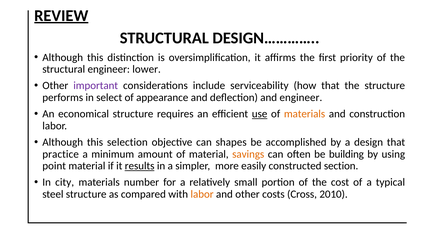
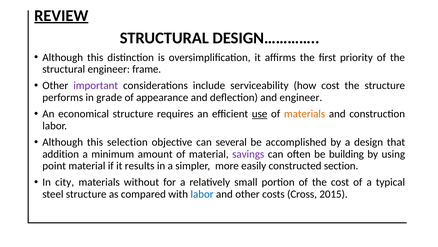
lower: lower -> frame
how that: that -> cost
select: select -> grade
shapes: shapes -> several
practice: practice -> addition
savings colour: orange -> purple
results underline: present -> none
number: number -> without
labor at (202, 194) colour: orange -> blue
2010: 2010 -> 2015
